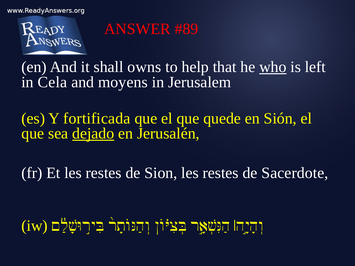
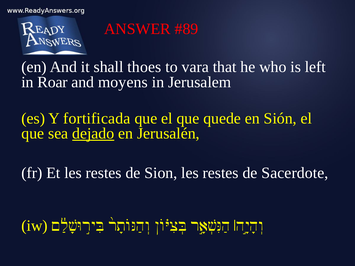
owns: owns -> thoes
help: help -> vara
who underline: present -> none
Cela: Cela -> Roar
